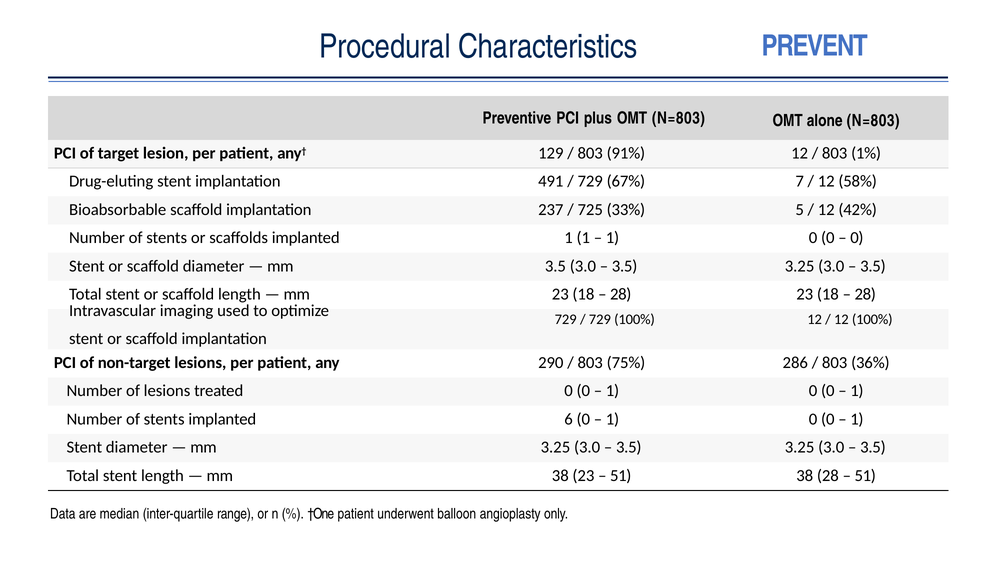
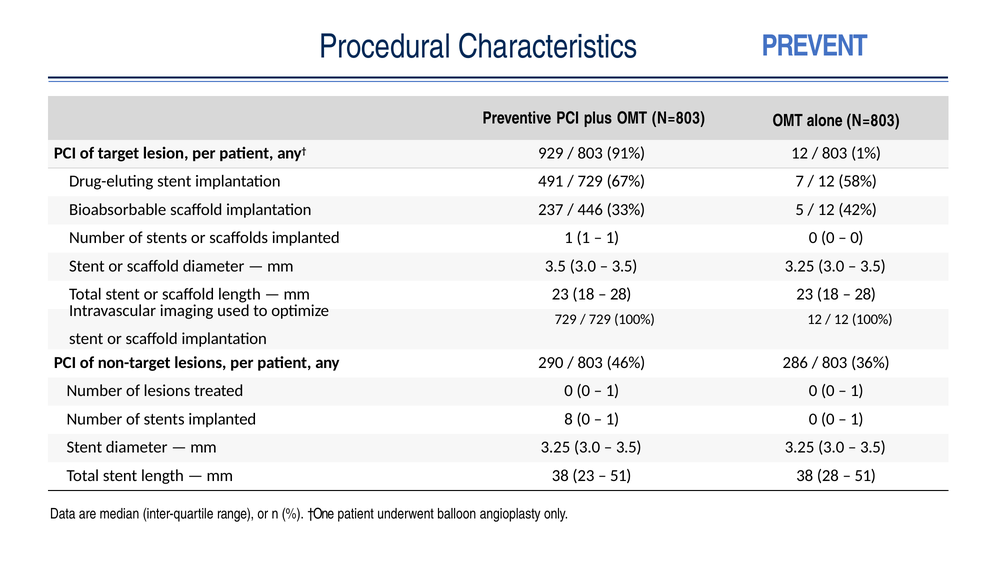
129: 129 -> 929
725: 725 -> 446
75%: 75% -> 46%
6: 6 -> 8
